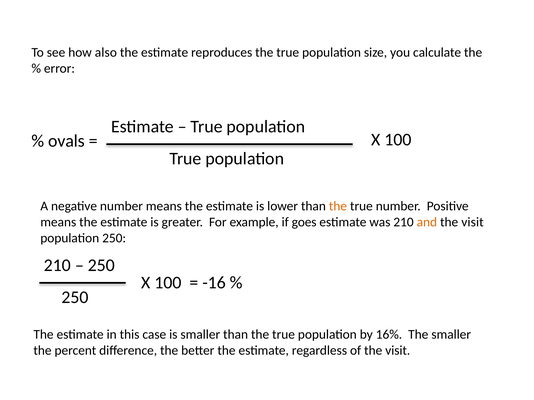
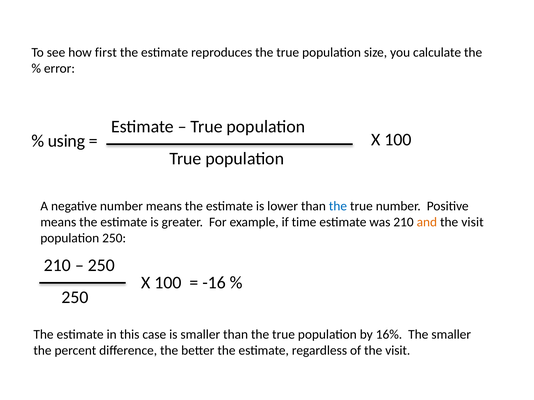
also: also -> first
ovals: ovals -> using
the at (338, 206) colour: orange -> blue
goes: goes -> time
